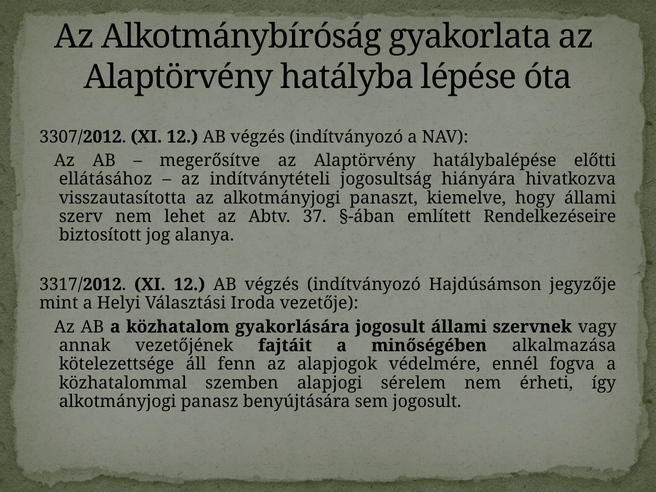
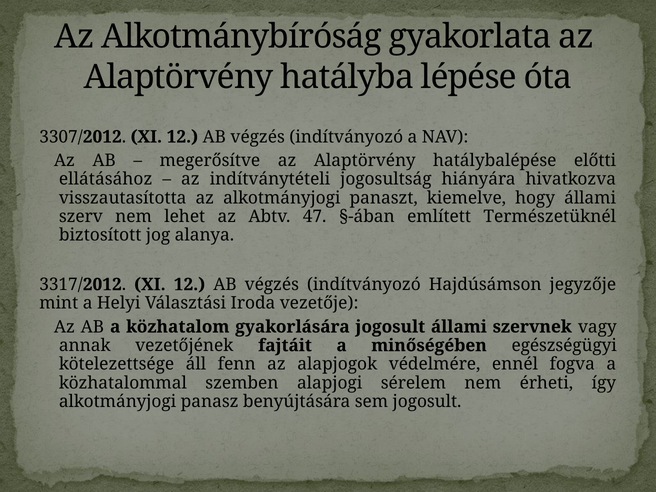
37: 37 -> 47
Rendelkezéseire: Rendelkezéseire -> Természetüknél
alkalmazása: alkalmazása -> egészségügyi
